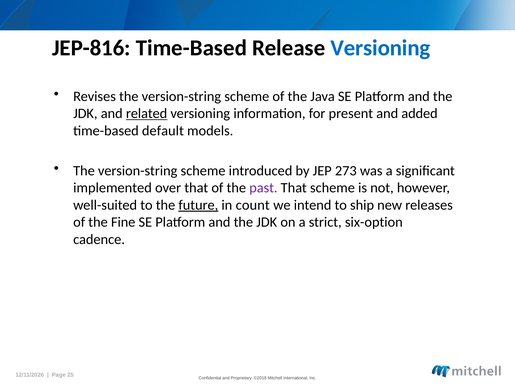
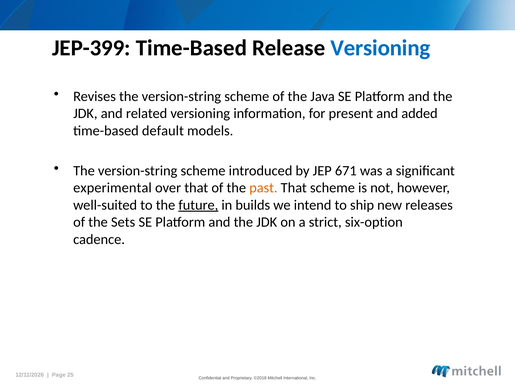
JEP-816: JEP-816 -> JEP-399
related underline: present -> none
273: 273 -> 671
implemented: implemented -> experimental
past colour: purple -> orange
count: count -> builds
Fine: Fine -> Sets
